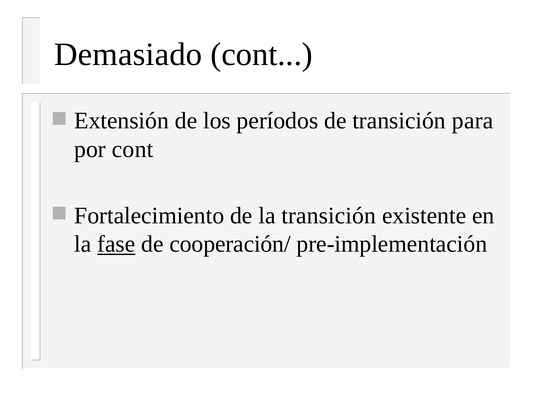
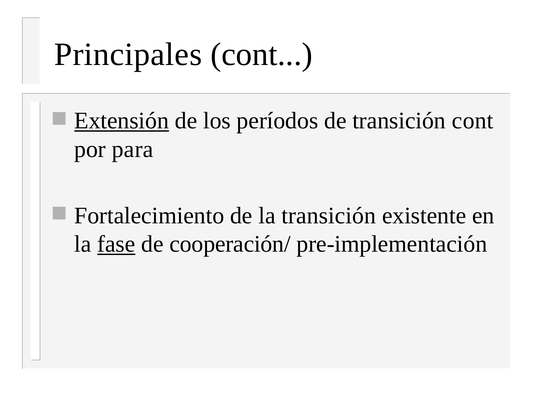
Demasiado: Demasiado -> Principales
Extensión underline: none -> present
transición para: para -> cont
por cont: cont -> para
